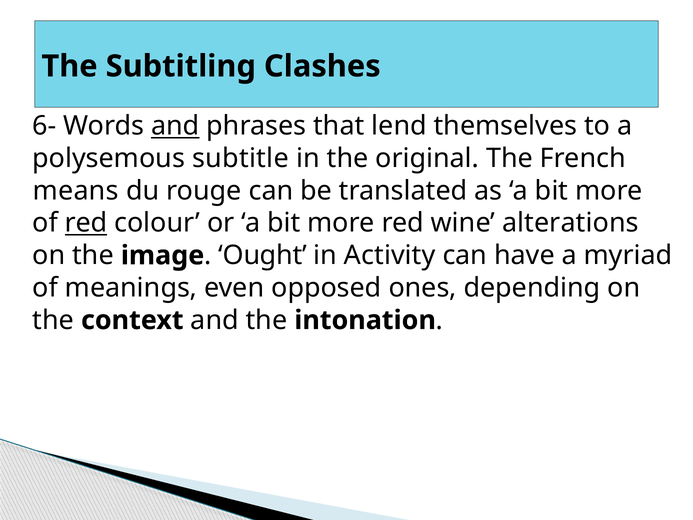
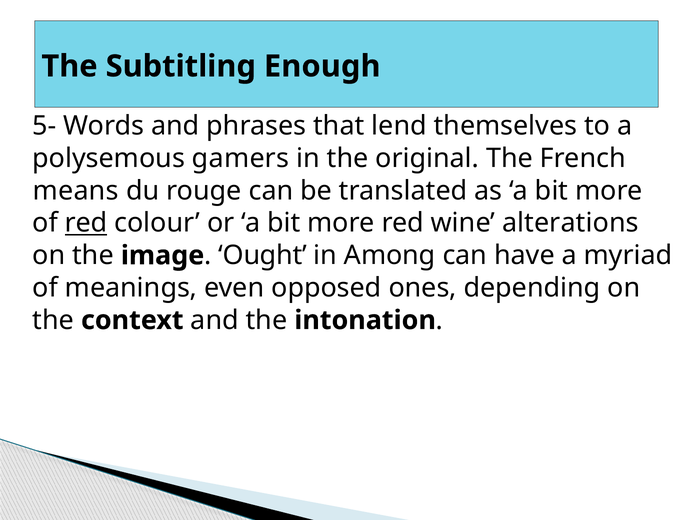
Clashes: Clashes -> Enough
6-: 6- -> 5-
and at (175, 126) underline: present -> none
subtitle: subtitle -> gamers
Activity: Activity -> Among
